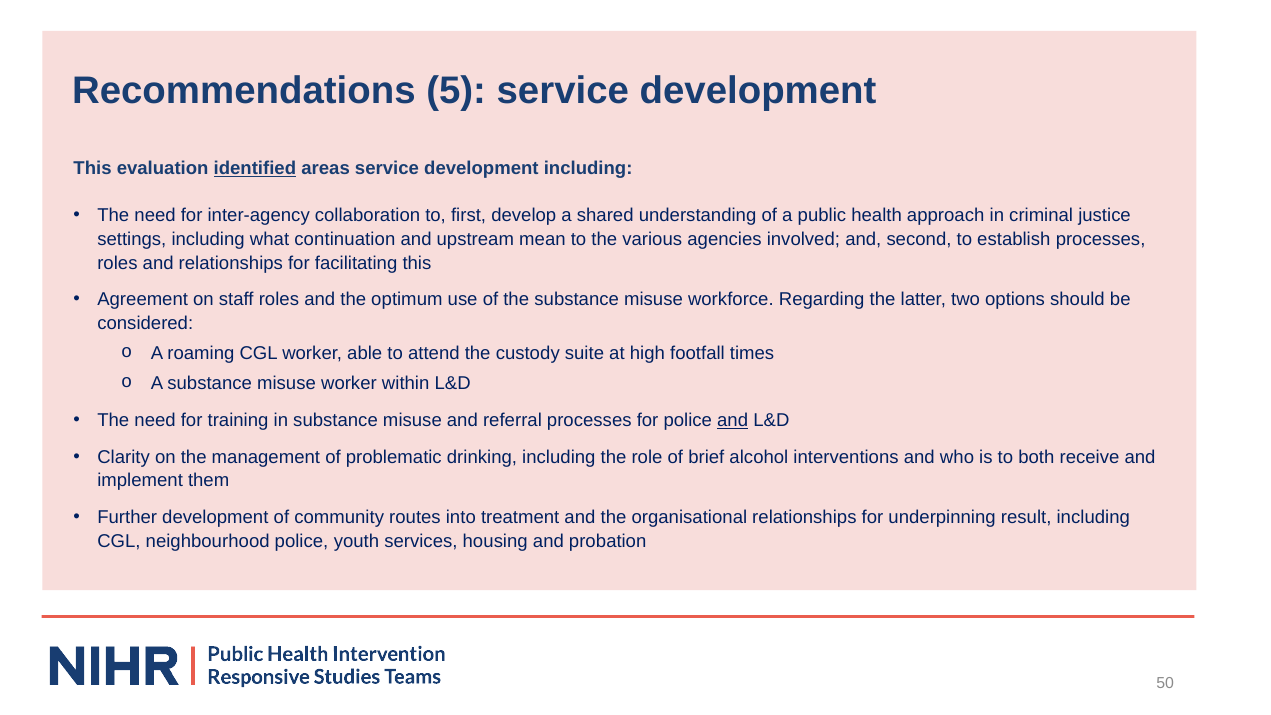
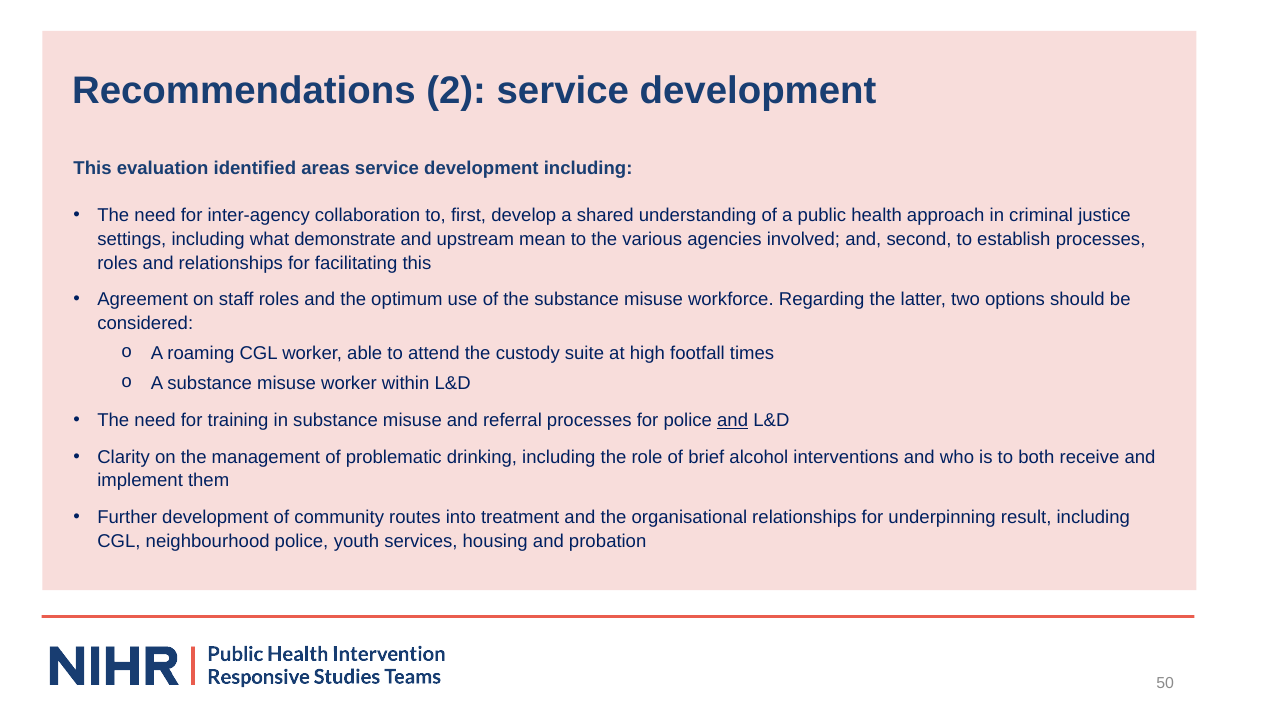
5: 5 -> 2
identified underline: present -> none
continuation: continuation -> demonstrate
